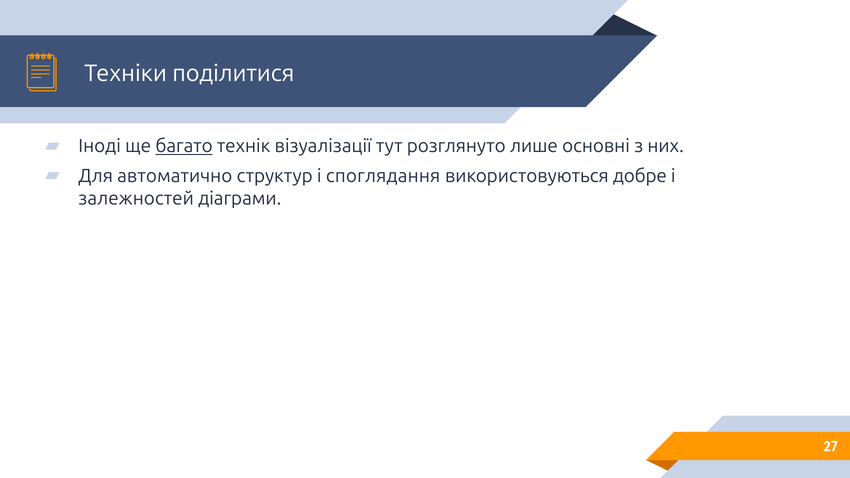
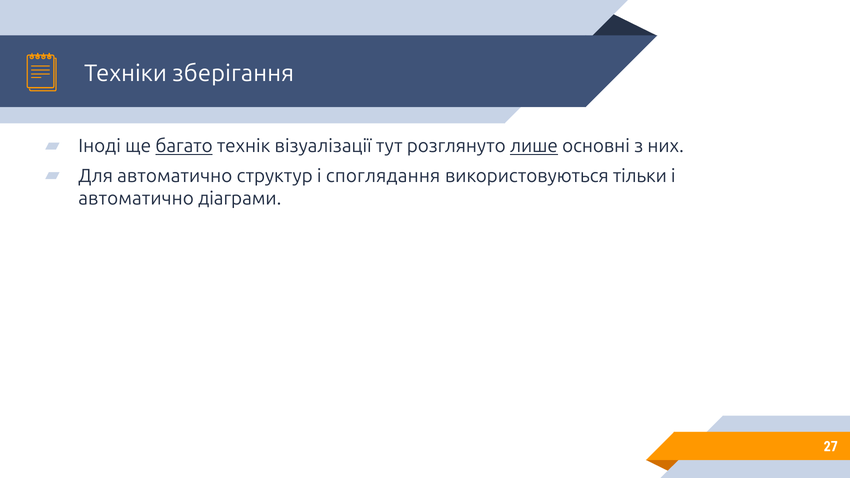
поділитися: поділитися -> зберігання
лише underline: none -> present
добре: добре -> тільки
залежностей at (136, 199): залежностей -> автоматично
